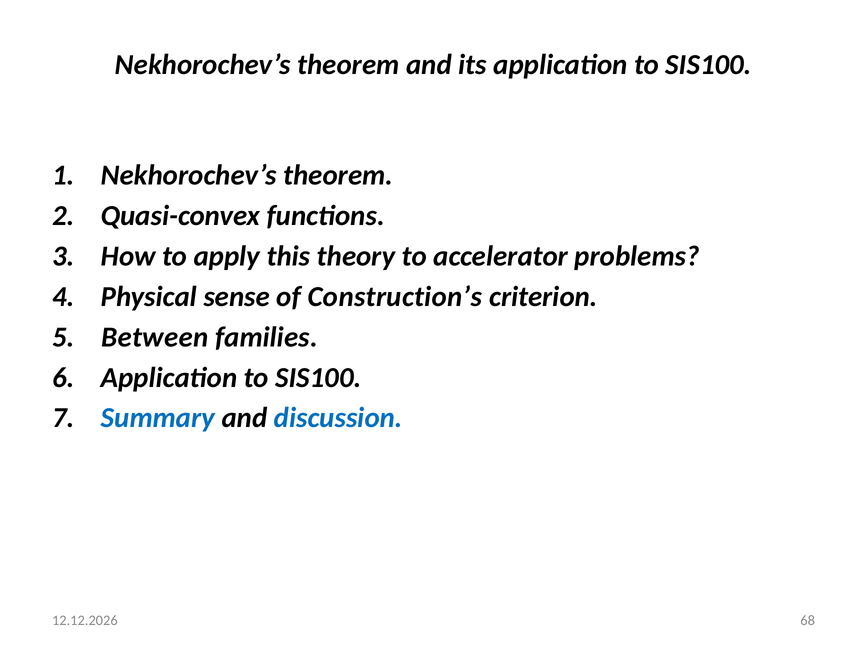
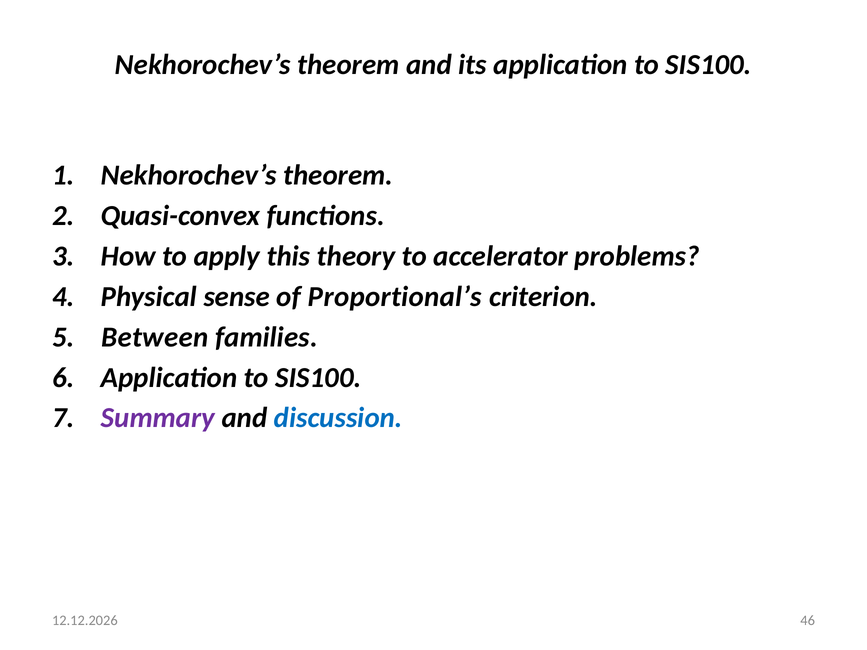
Construction’s: Construction’s -> Proportional’s
Summary colour: blue -> purple
68: 68 -> 46
